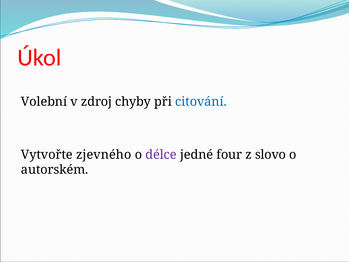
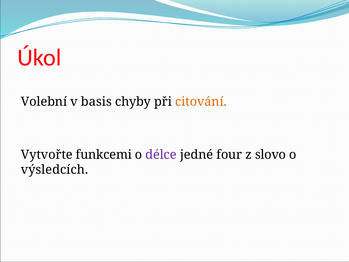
zdroj: zdroj -> basis
citování colour: blue -> orange
zjevného: zjevného -> funkcemi
autorském: autorském -> výsledcích
